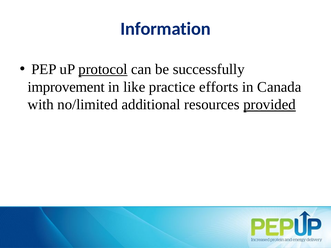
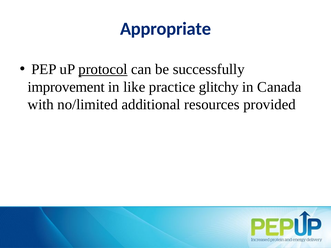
Information: Information -> Appropriate
efforts: efforts -> glitchy
provided underline: present -> none
